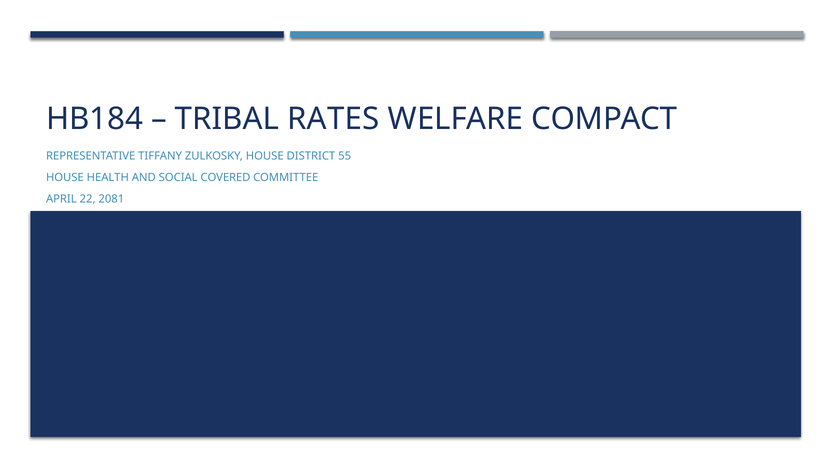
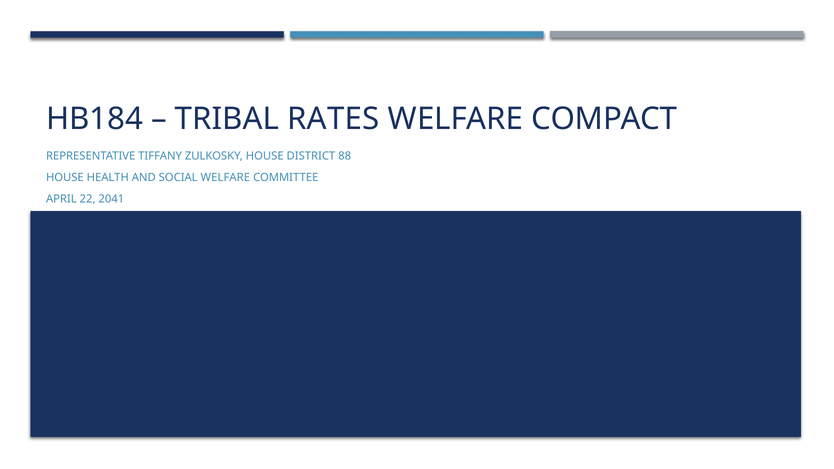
55: 55 -> 88
SOCIAL COVERED: COVERED -> WELFARE
2081: 2081 -> 2041
